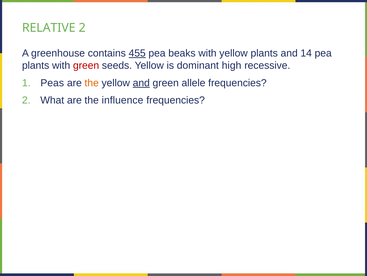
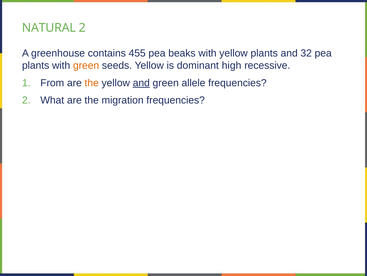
RELATIVE: RELATIVE -> NATURAL
455 underline: present -> none
14: 14 -> 32
green at (86, 65) colour: red -> orange
Peas: Peas -> From
influence: influence -> migration
